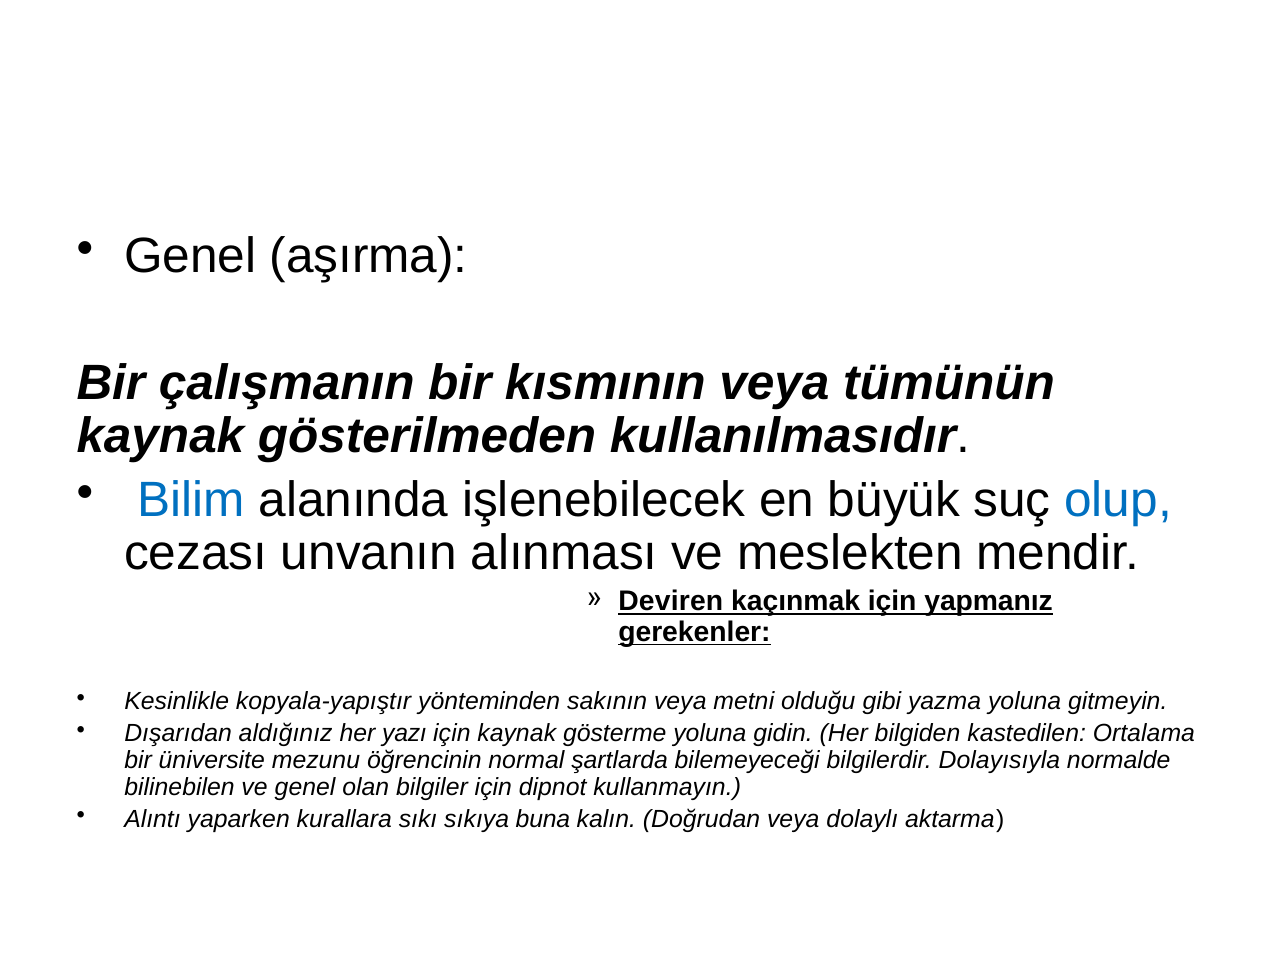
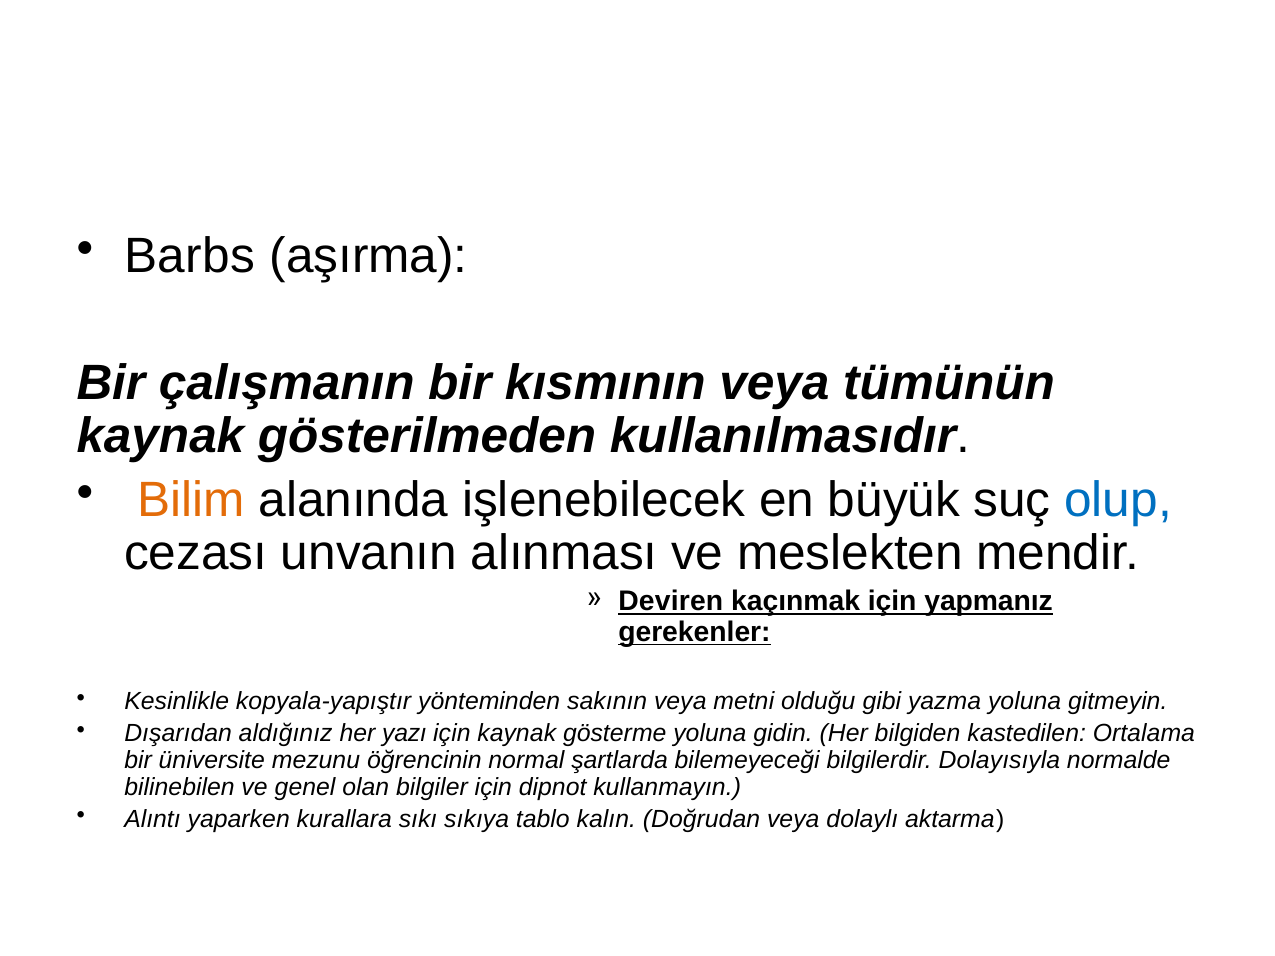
Genel at (190, 256): Genel -> Barbs
Bilim colour: blue -> orange
buna: buna -> tablo
